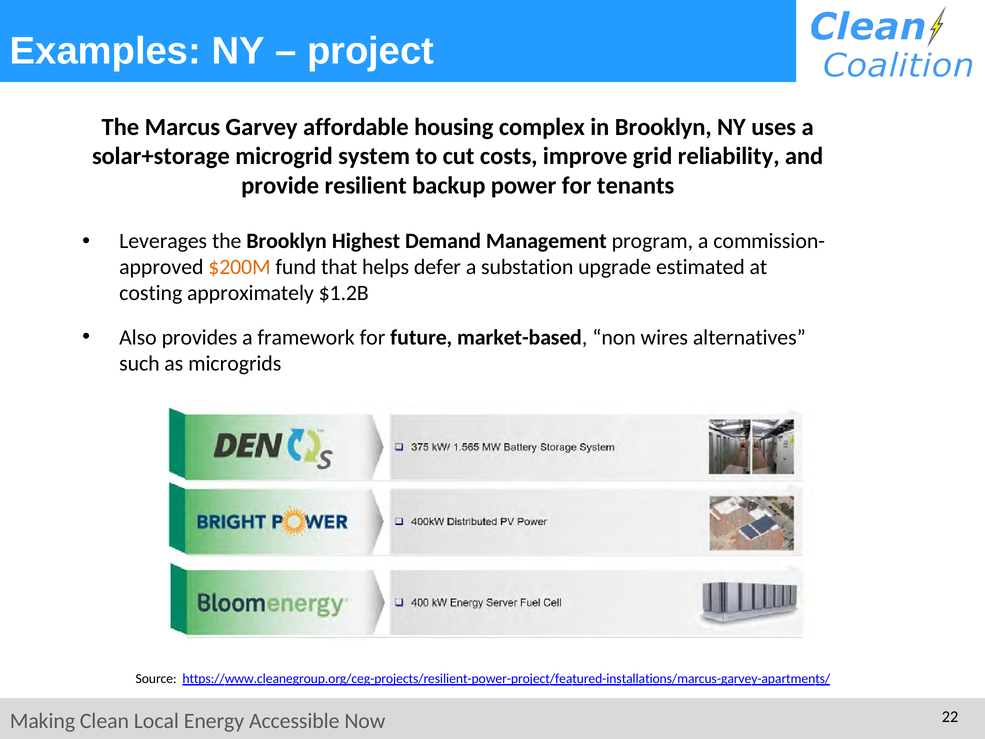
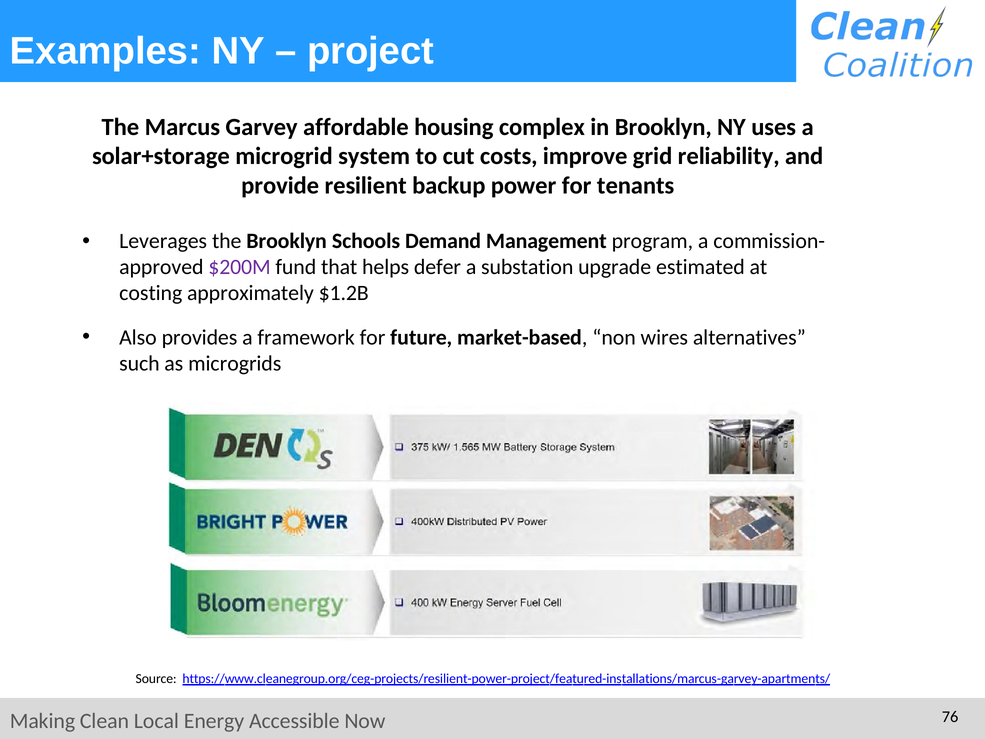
Highest: Highest -> Schools
$200M colour: orange -> purple
22: 22 -> 76
